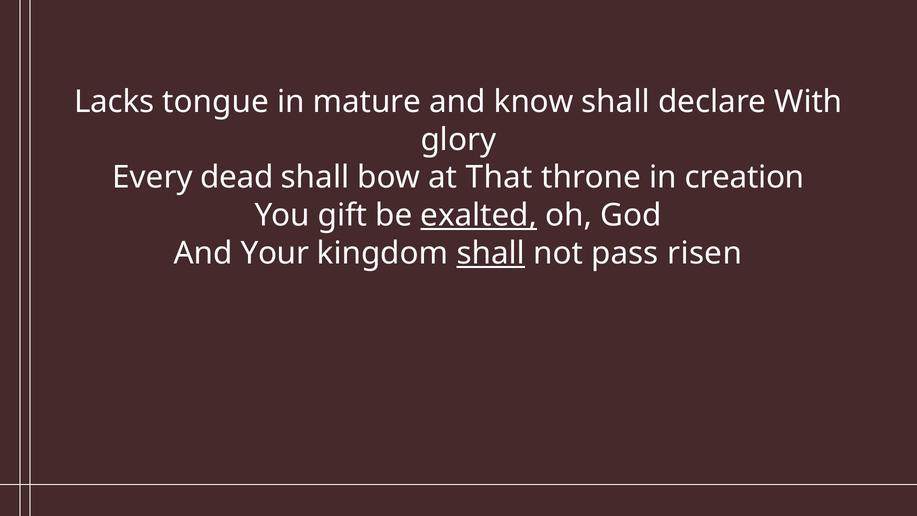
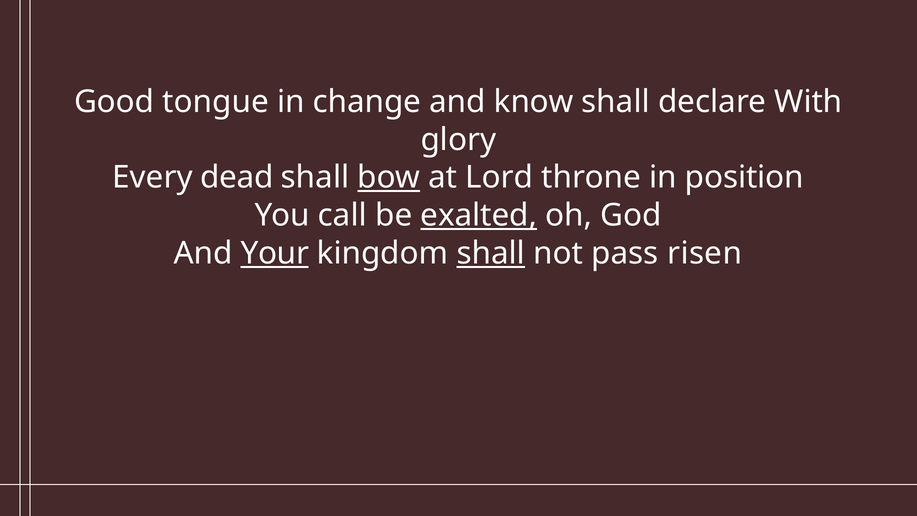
Lacks: Lacks -> Good
mature: mature -> change
bow underline: none -> present
That: That -> Lord
creation: creation -> position
gift: gift -> call
Your underline: none -> present
